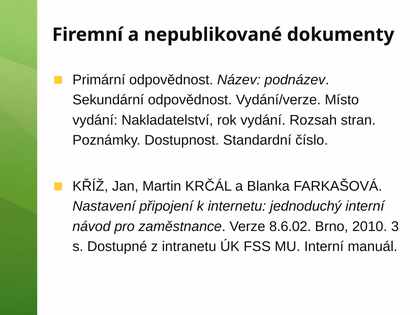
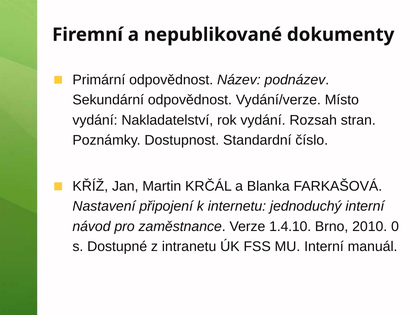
8.6.02: 8.6.02 -> 1.4.10
3: 3 -> 0
